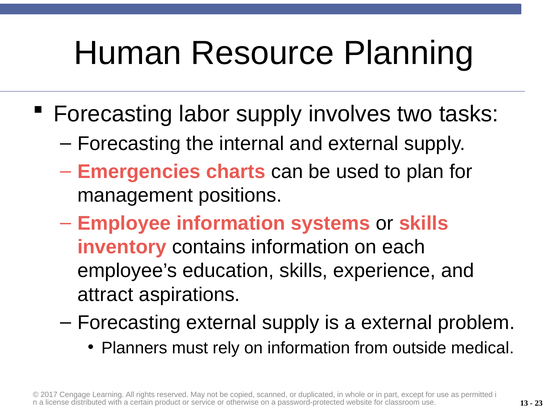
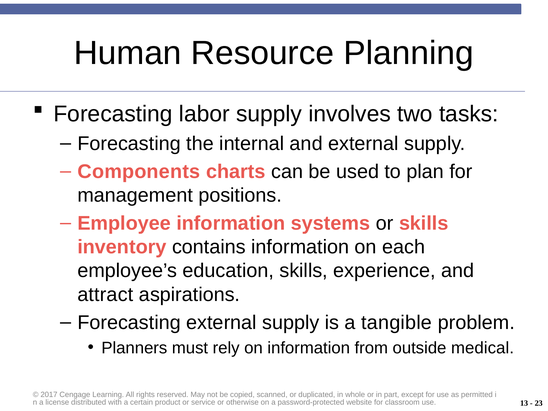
Emergencies: Emergencies -> Components
a external: external -> tangible
